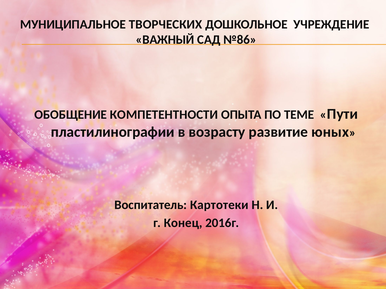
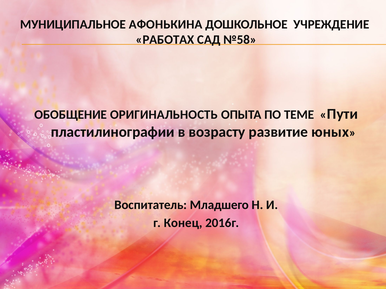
ТВОРЧЕСКИХ: ТВОРЧЕСКИХ -> АФОНЬКИНА
ВАЖНЫЙ: ВАЖНЫЙ -> РАБОТАХ
№86: №86 -> №58
КОМПЕТЕНТНОСТИ: КОМПЕТЕНТНОСТИ -> ОРИГИНАЛЬНОСТЬ
Картотеки: Картотеки -> Младшего
